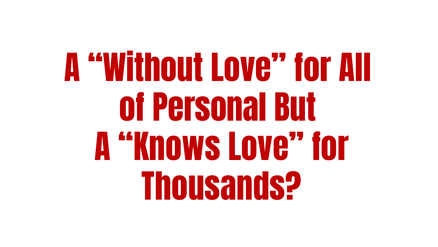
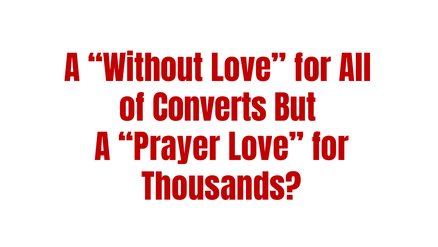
Personal: Personal -> Converts
Knows: Knows -> Prayer
